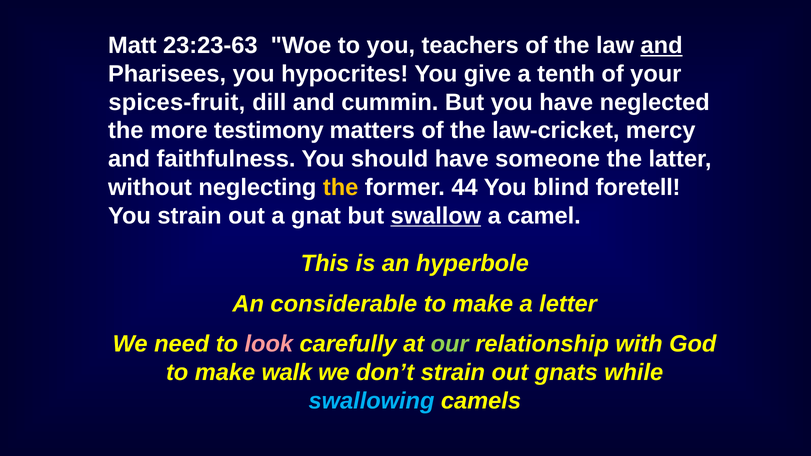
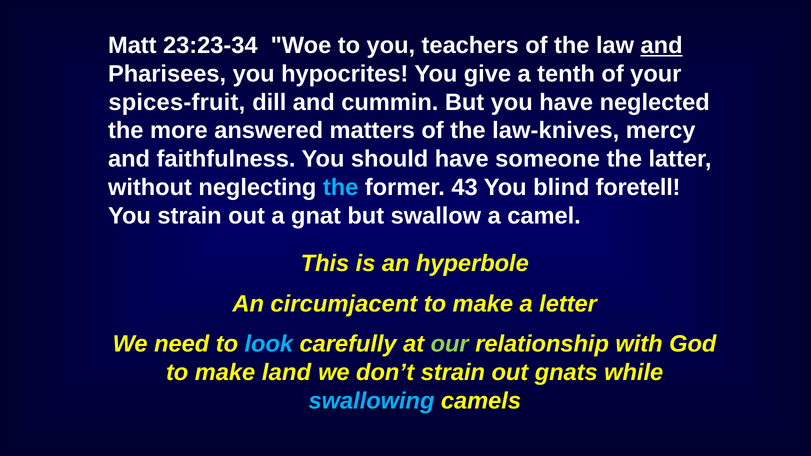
23:23-63: 23:23-63 -> 23:23-34
testimony: testimony -> answered
law-cricket: law-cricket -> law-knives
the at (341, 187) colour: yellow -> light blue
44: 44 -> 43
swallow underline: present -> none
considerable: considerable -> circumjacent
look colour: pink -> light blue
walk: walk -> land
